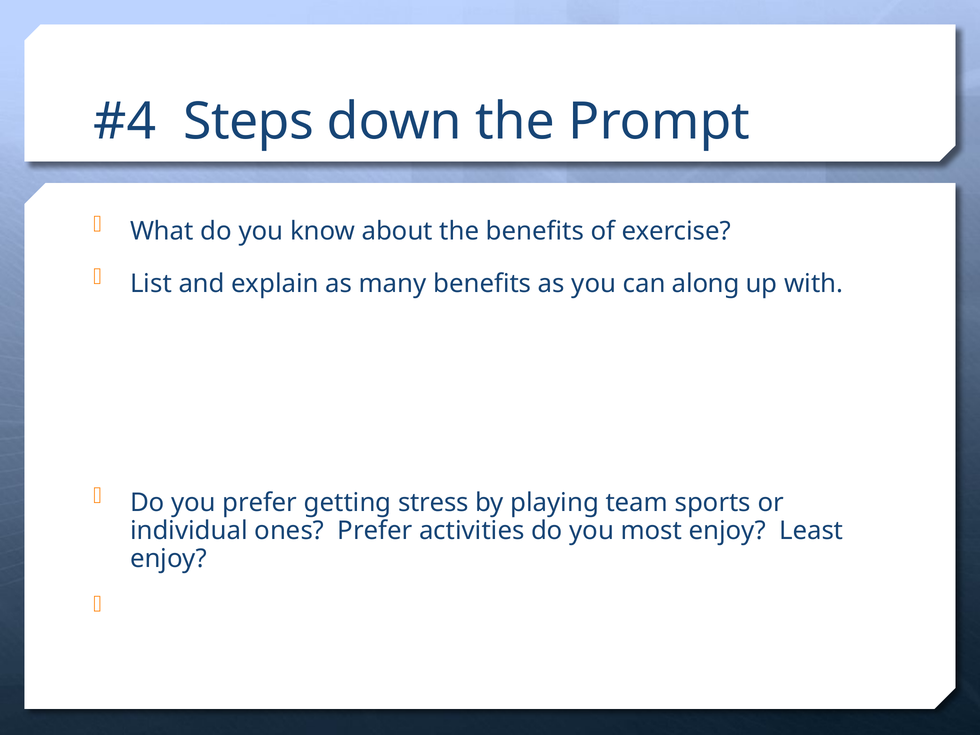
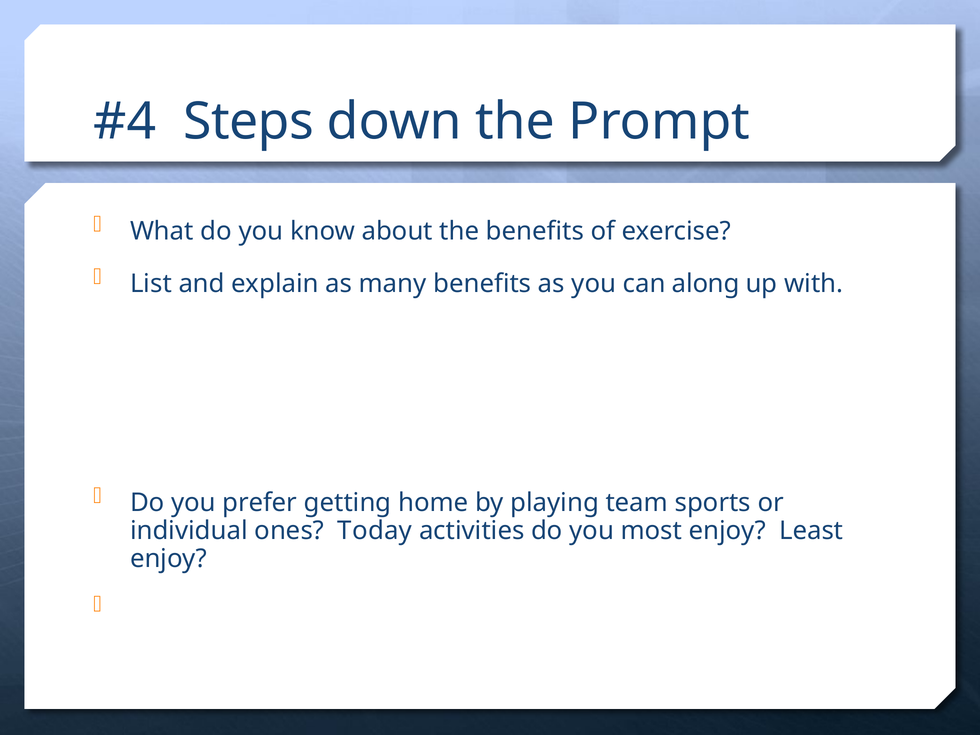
stress: stress -> home
ones Prefer: Prefer -> Today
